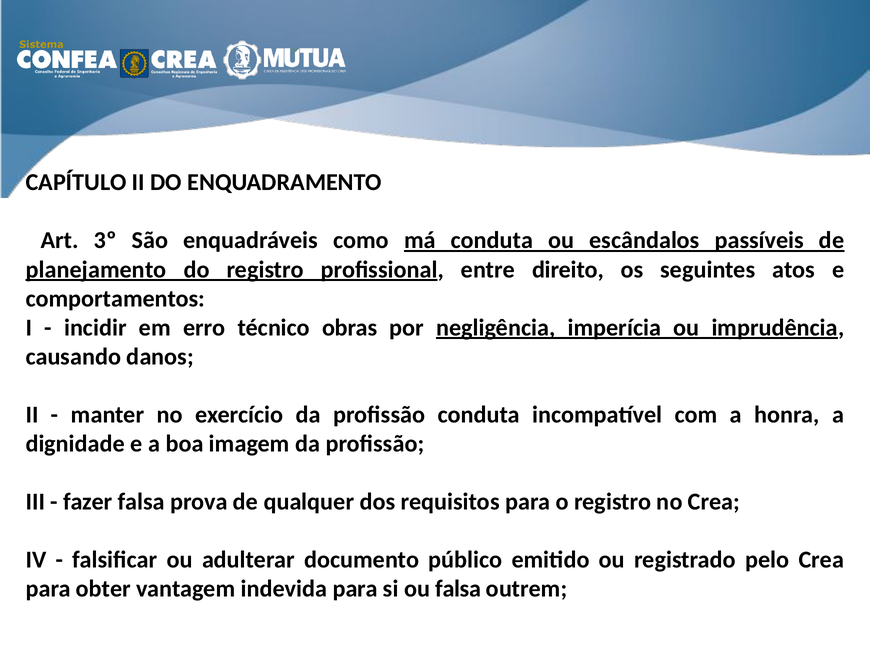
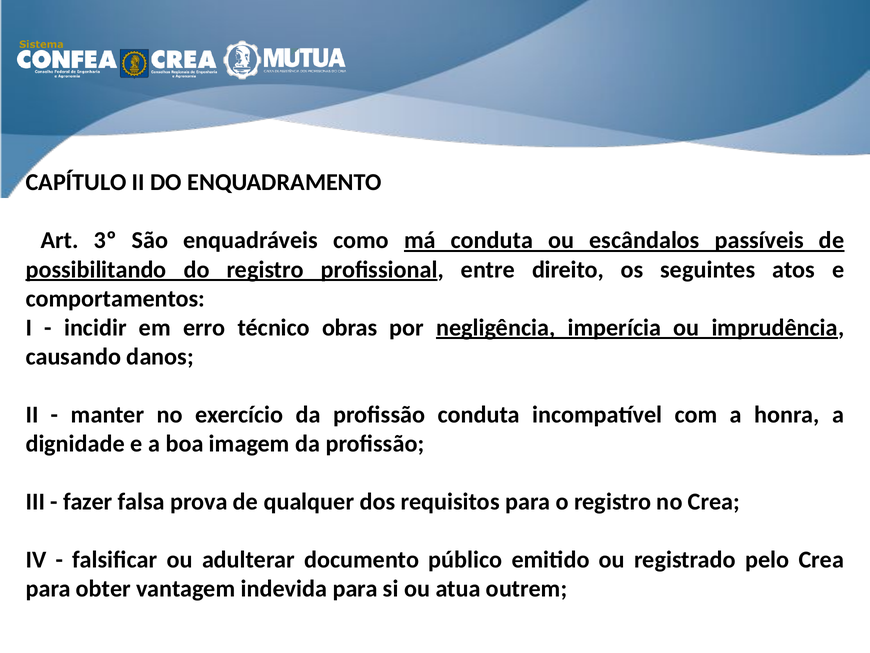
planejamento: planejamento -> possibilitando
ou falsa: falsa -> atua
